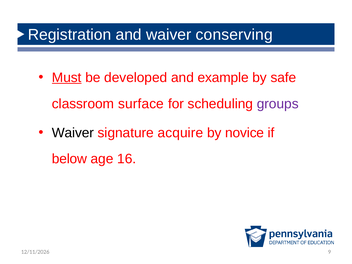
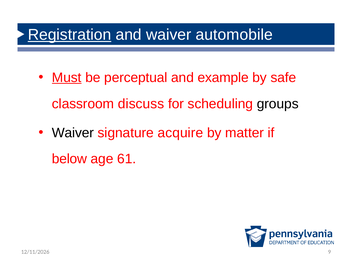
Registration underline: none -> present
conserving: conserving -> automobile
developed: developed -> perceptual
surface: surface -> discuss
groups colour: purple -> black
novice: novice -> matter
16: 16 -> 61
